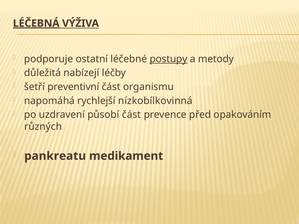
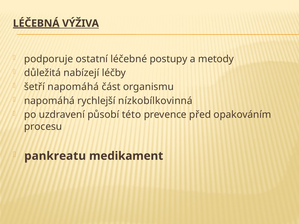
postupy underline: present -> none
šetří preventivní: preventivní -> napomáhá
působí část: část -> této
různých: různých -> procesu
